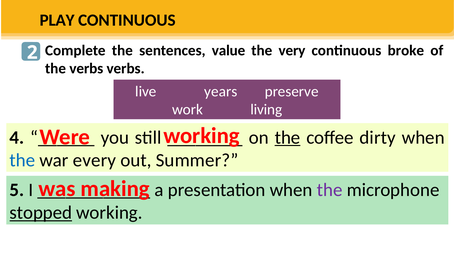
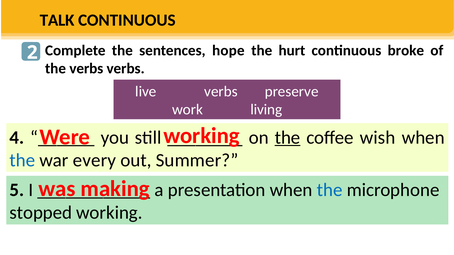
PLAY: PLAY -> TALK
value: value -> hope
very: very -> hurt
live years: years -> verbs
dirty: dirty -> wish
the at (330, 190) colour: purple -> blue
stopped underline: present -> none
